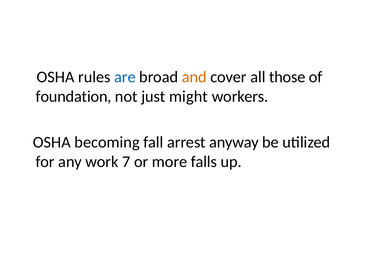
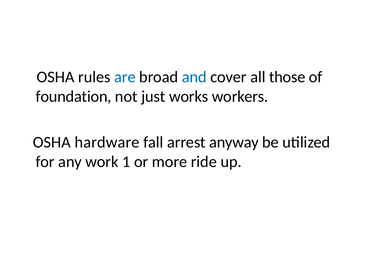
and colour: orange -> blue
might: might -> works
becoming: becoming -> hardware
7: 7 -> 1
falls: falls -> ride
